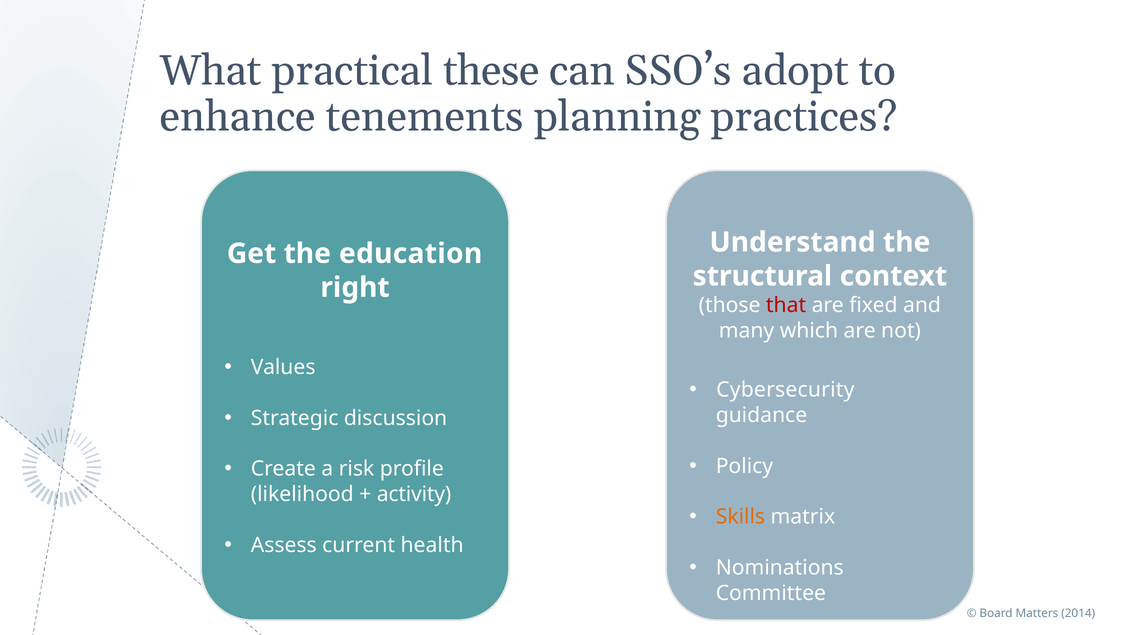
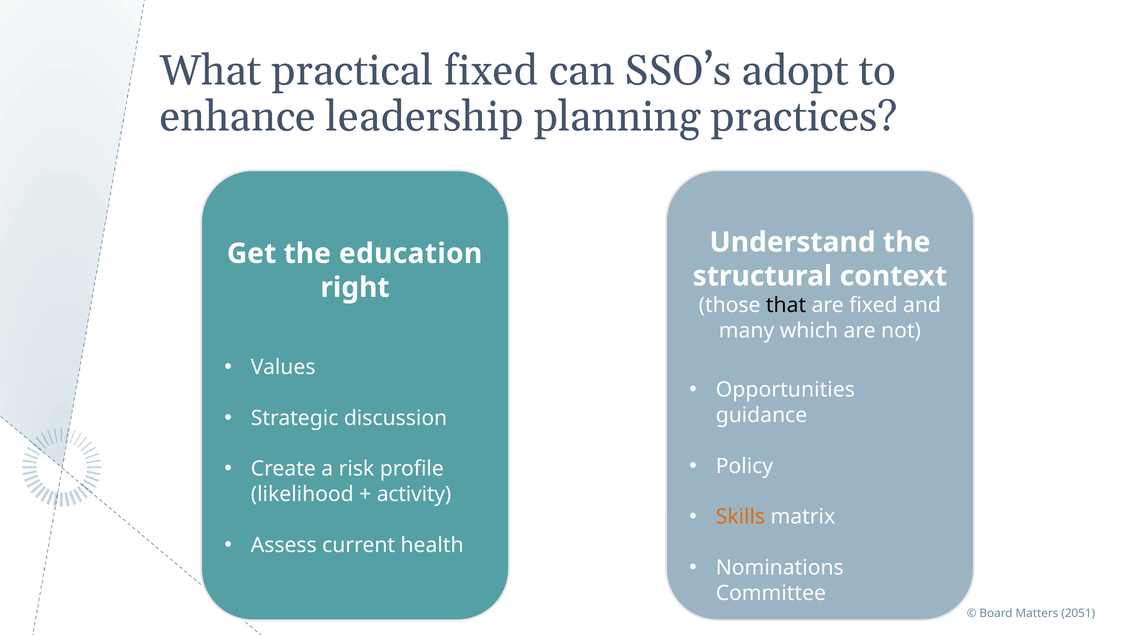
practical these: these -> fixed
tenements: tenements -> leadership
that colour: red -> black
Cybersecurity: Cybersecurity -> Opportunities
2014: 2014 -> 2051
